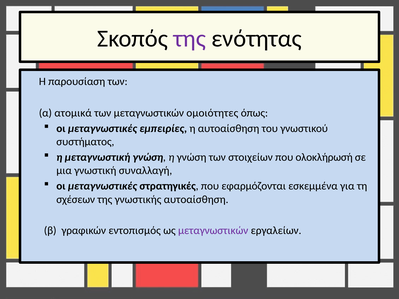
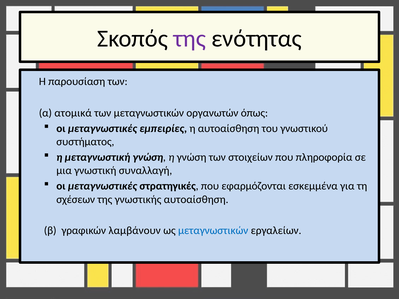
ομοιότητες: ομοιότητες -> οργανωτών
ολοκλήρωσή: ολοκλήρωσή -> πληροφορία
εντοπισμός: εντοπισμός -> λαμβάνουν
μεταγνωστικών at (213, 231) colour: purple -> blue
